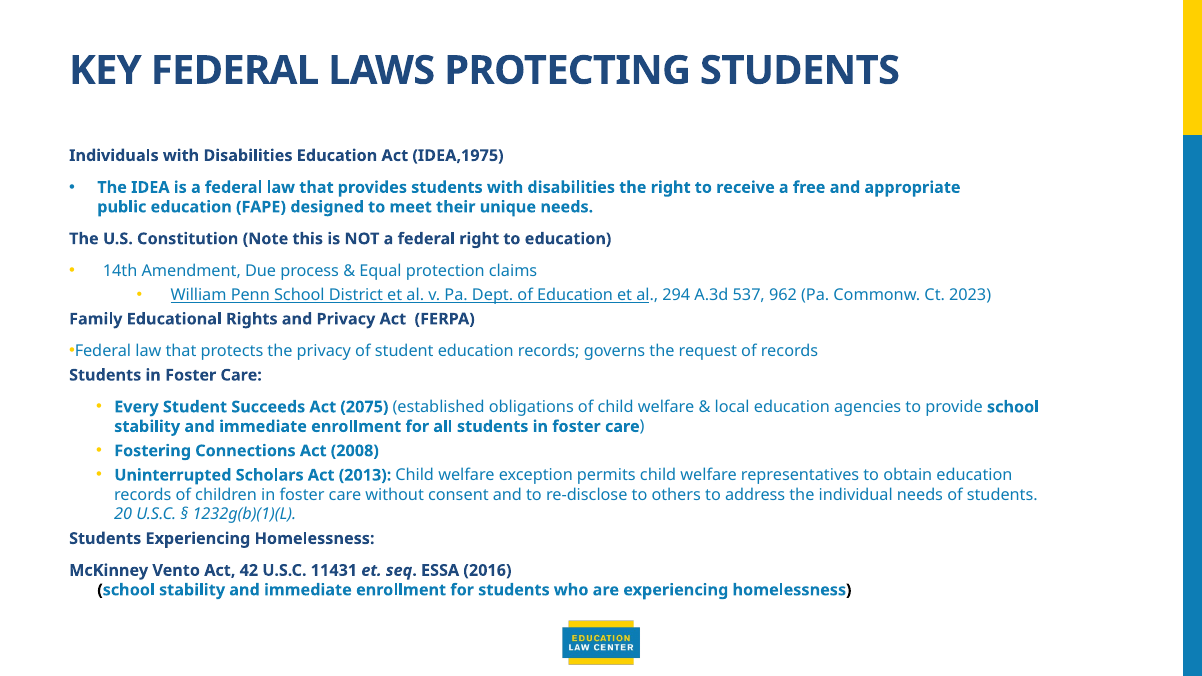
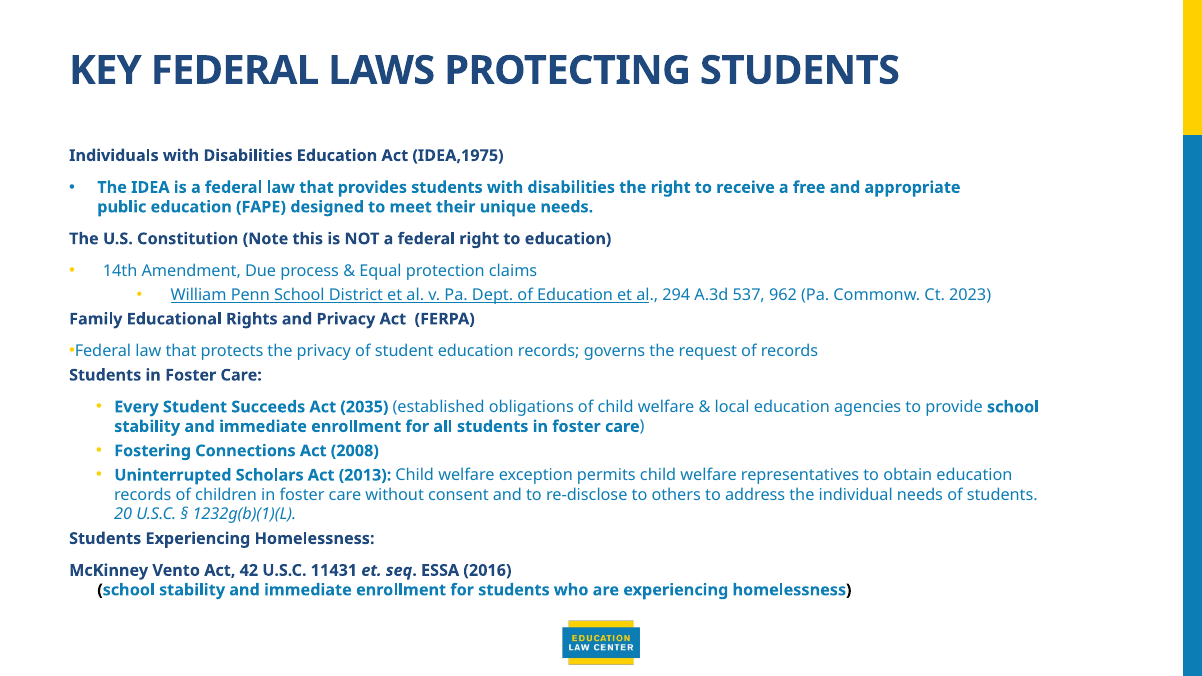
2075: 2075 -> 2035
